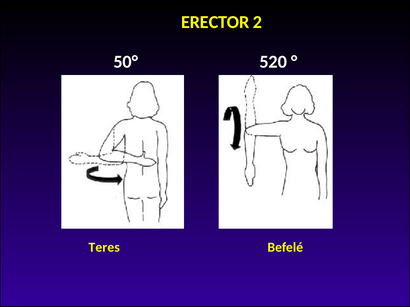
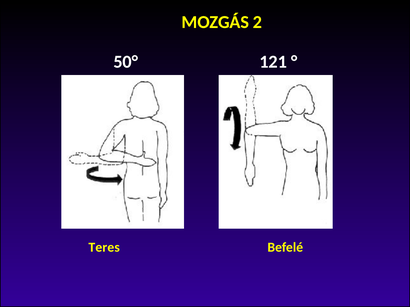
ERECTOR: ERECTOR -> MOZGÁS
520: 520 -> 121
